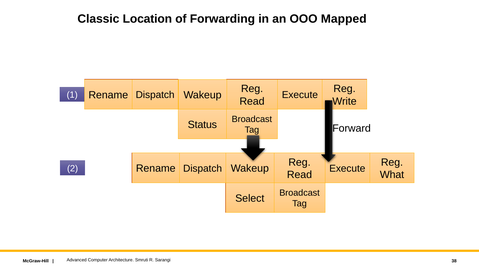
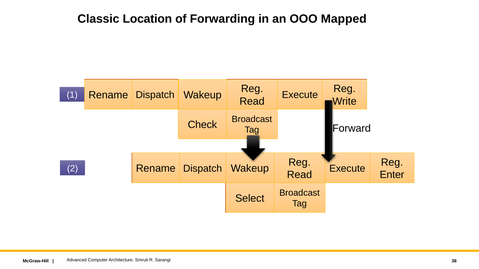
Status: Status -> Check
What: What -> Enter
